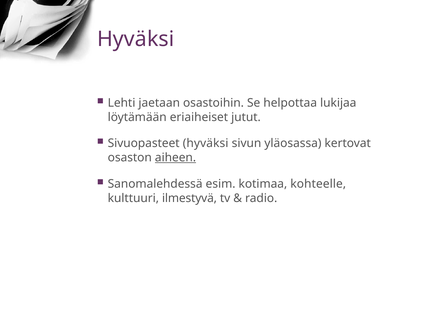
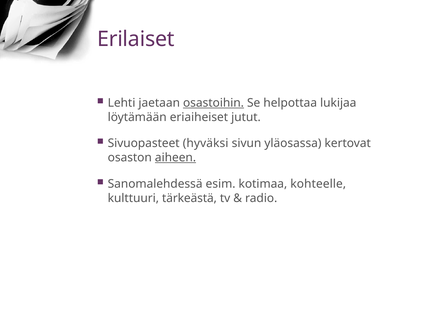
Hyväksi at (136, 39): Hyväksi -> Erilaiset
osastoihin underline: none -> present
ilmestyvä: ilmestyvä -> tärkeästä
